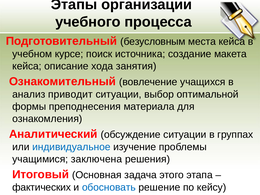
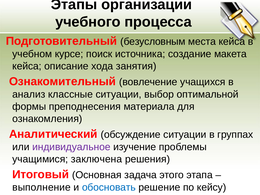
приводит: приводит -> классные
индивидуальное colour: blue -> purple
фактических: фактических -> выполнение
